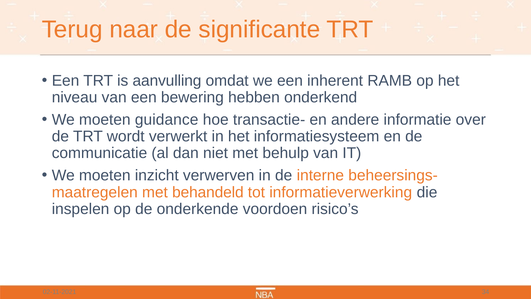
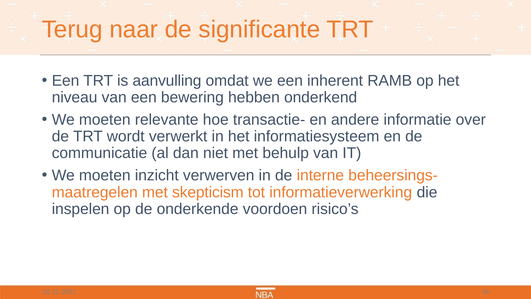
guidance: guidance -> relevante
behandeld: behandeld -> skepticism
